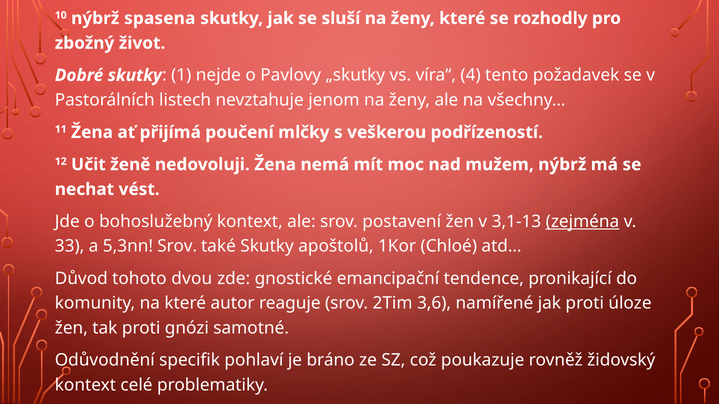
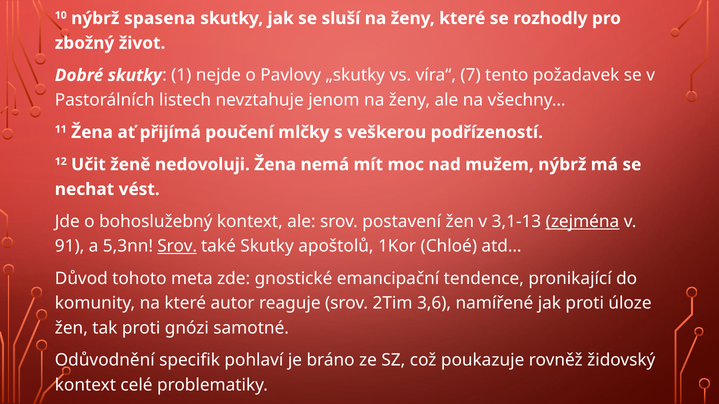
4: 4 -> 7
33: 33 -> 91
Srov at (177, 247) underline: none -> present
dvou: dvou -> meta
